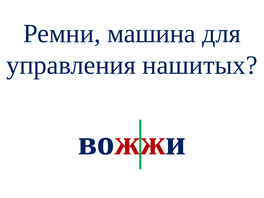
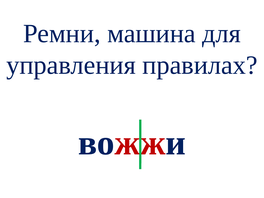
нашитых: нашитых -> правилах
